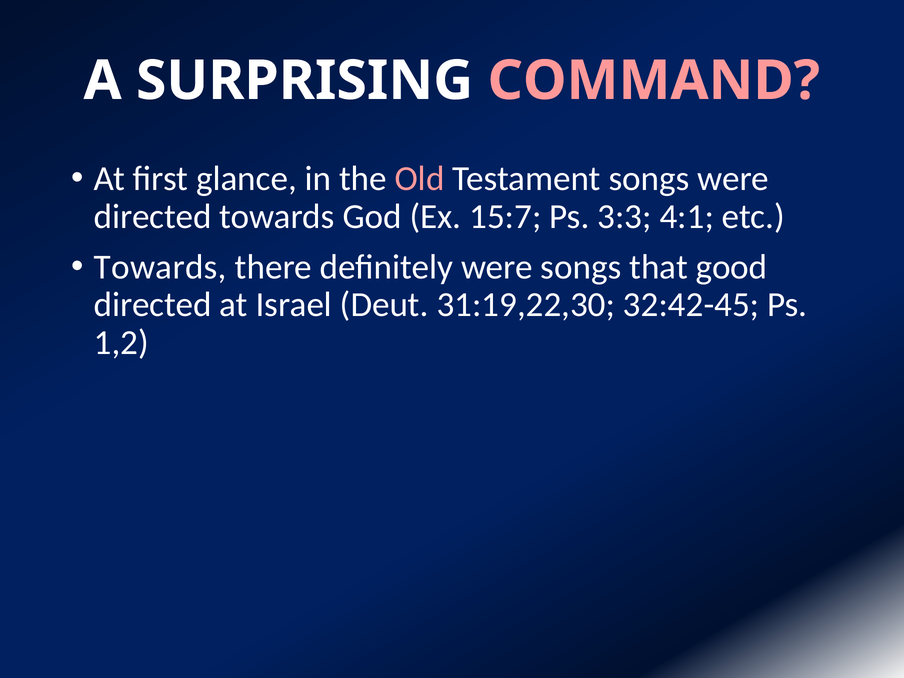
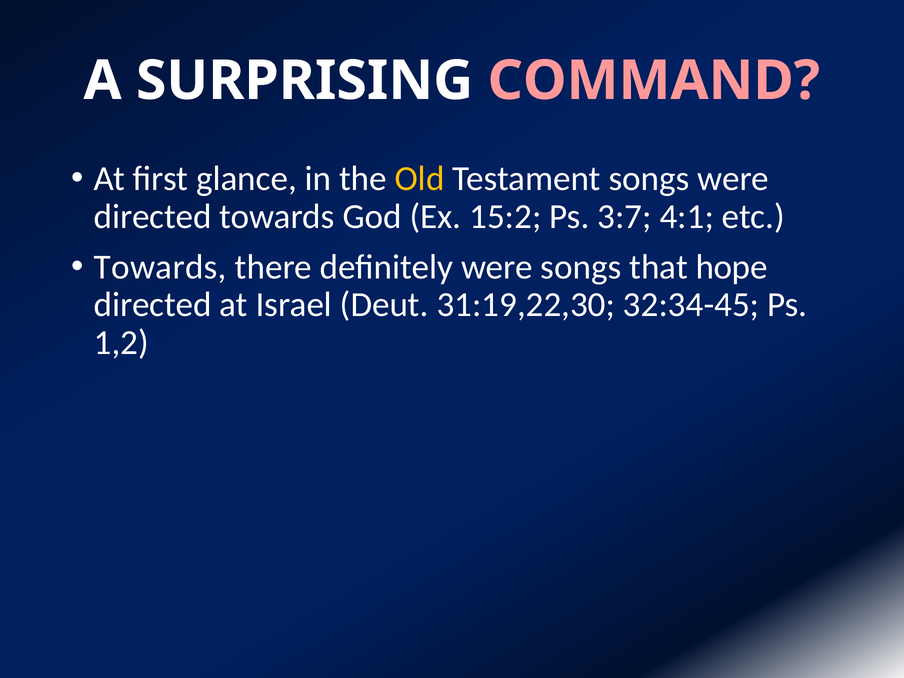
Old colour: pink -> yellow
15:7: 15:7 -> 15:2
3:3: 3:3 -> 3:7
good: good -> hope
32:42-45: 32:42-45 -> 32:34-45
